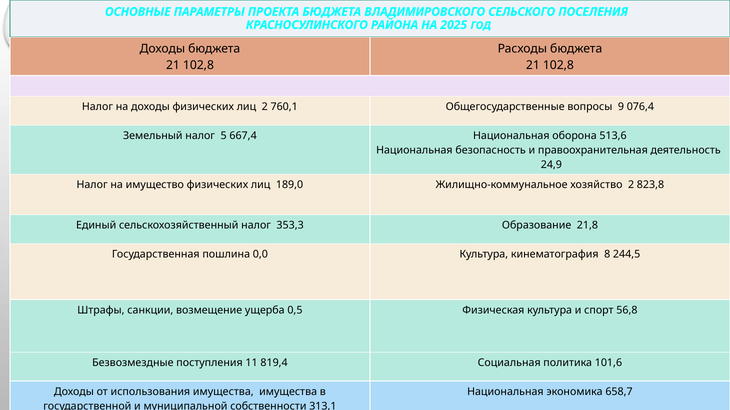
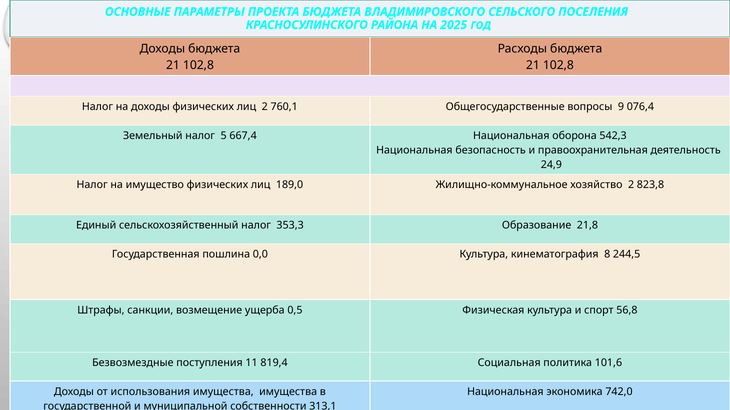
513,6: 513,6 -> 542,3
658,7: 658,7 -> 742,0
